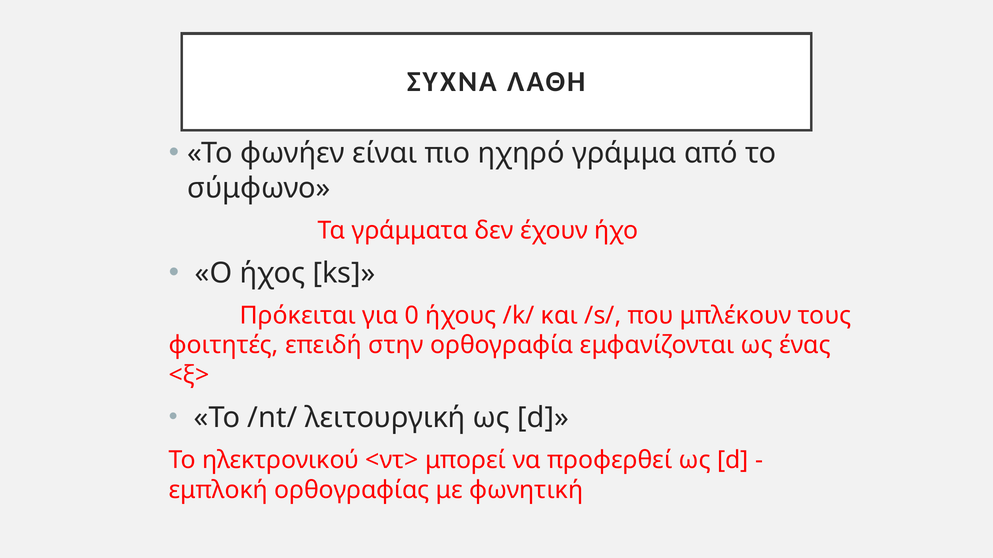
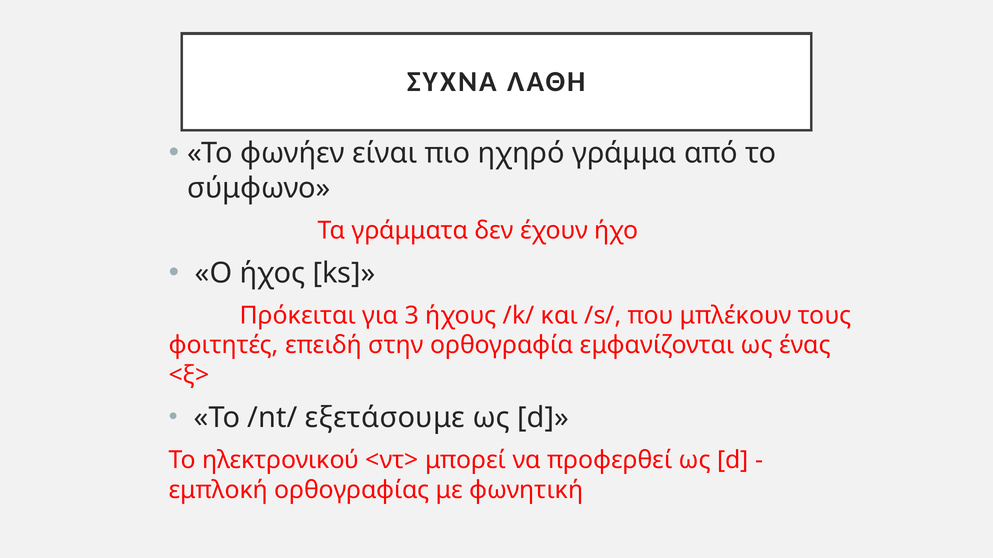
0: 0 -> 3
λειτουργική: λειτουργική -> εξετάσουμε
